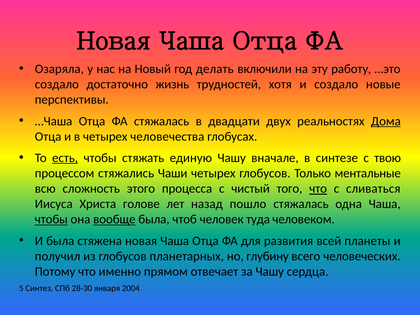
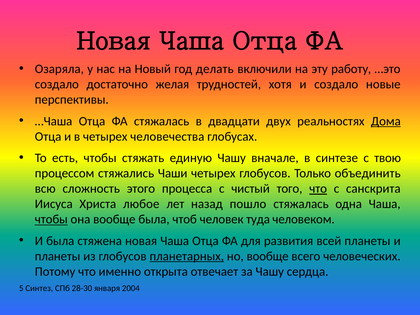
жизнь: жизнь -> желая
есть underline: present -> none
ментальные: ментальные -> объединить
сливаться: сливаться -> санскрита
голове: голове -> любое
вообще at (114, 219) underline: present -> none
получил at (58, 256): получил -> планеты
планетарных underline: none -> present
но глубину: глубину -> вообще
прямом: прямом -> открыта
